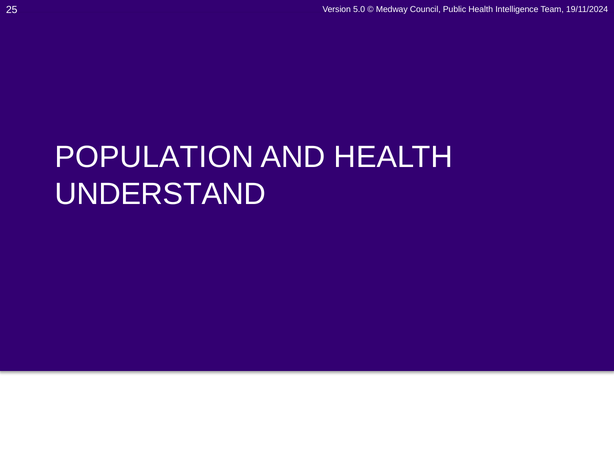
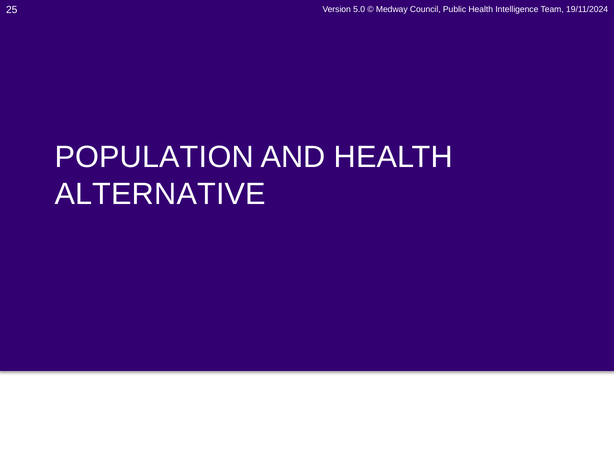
UNDERSTAND: UNDERSTAND -> ALTERNATIVE
